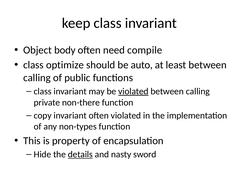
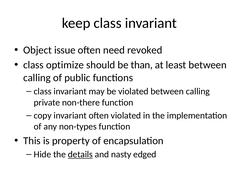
body: body -> issue
compile: compile -> revoked
auto: auto -> than
violated at (133, 91) underline: present -> none
sword: sword -> edged
